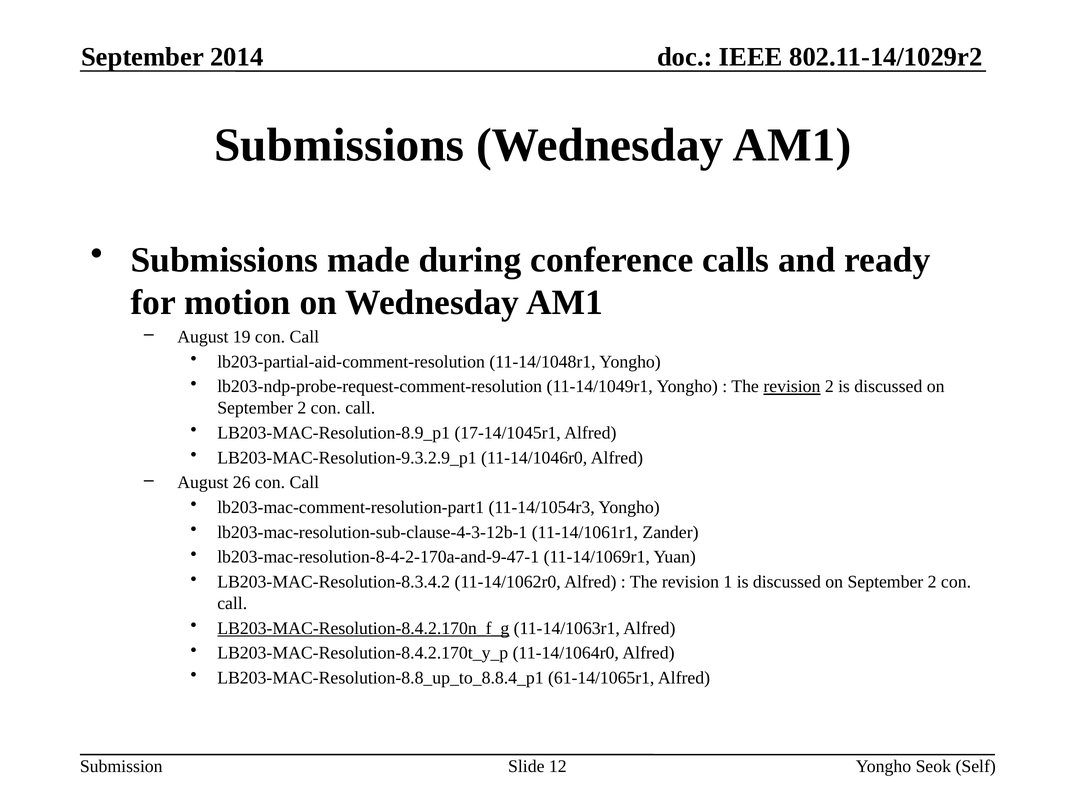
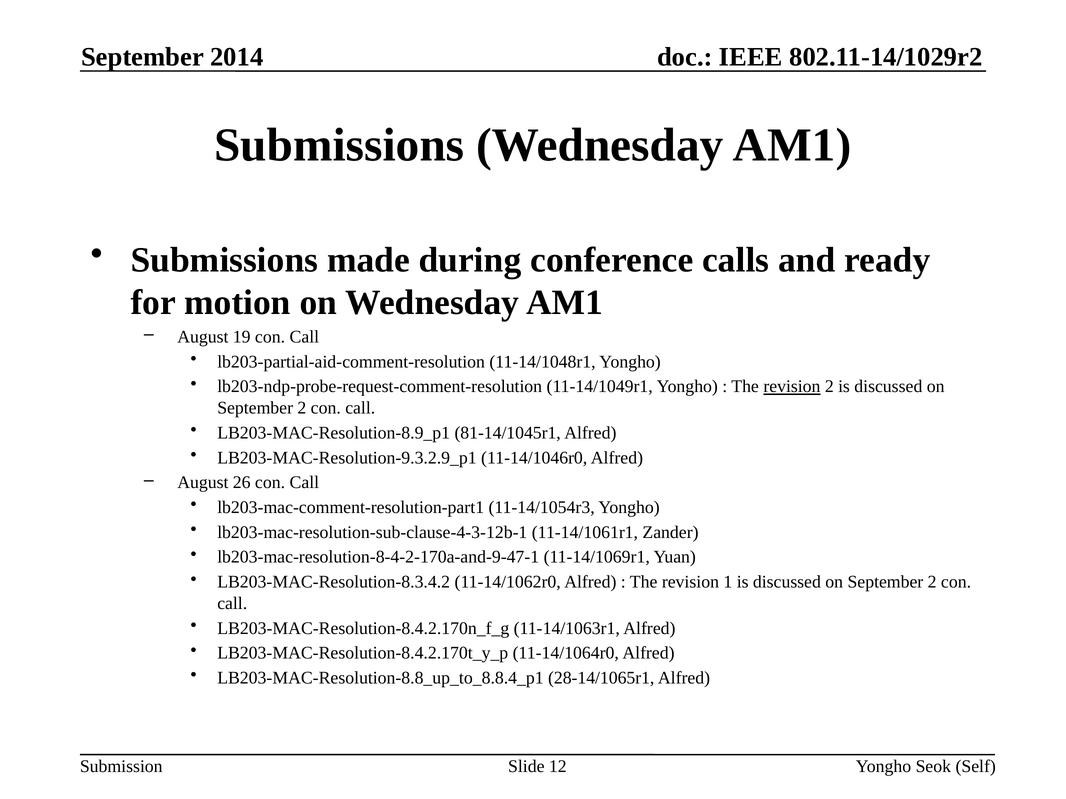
17-14/1045r1: 17-14/1045r1 -> 81-14/1045r1
LB203-MAC-Resolution-8.4.2.170n_f_g underline: present -> none
61-14/1065r1: 61-14/1065r1 -> 28-14/1065r1
